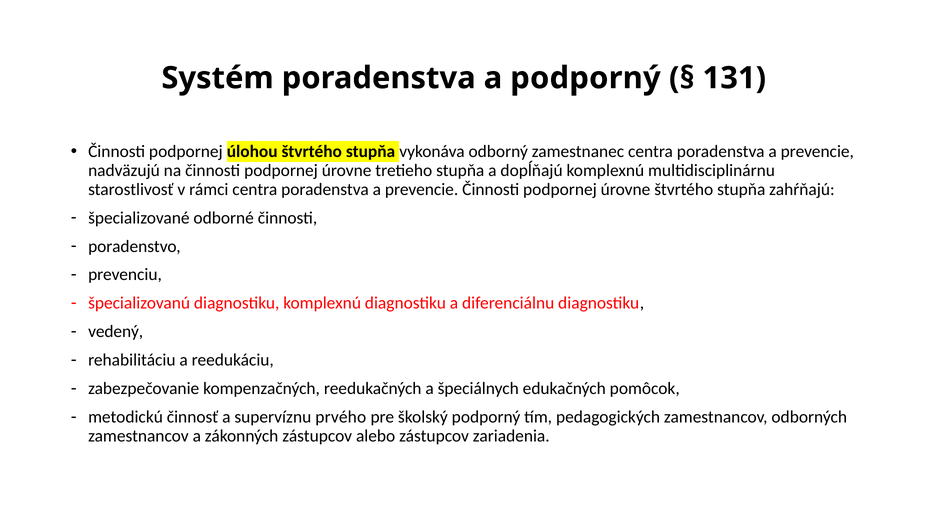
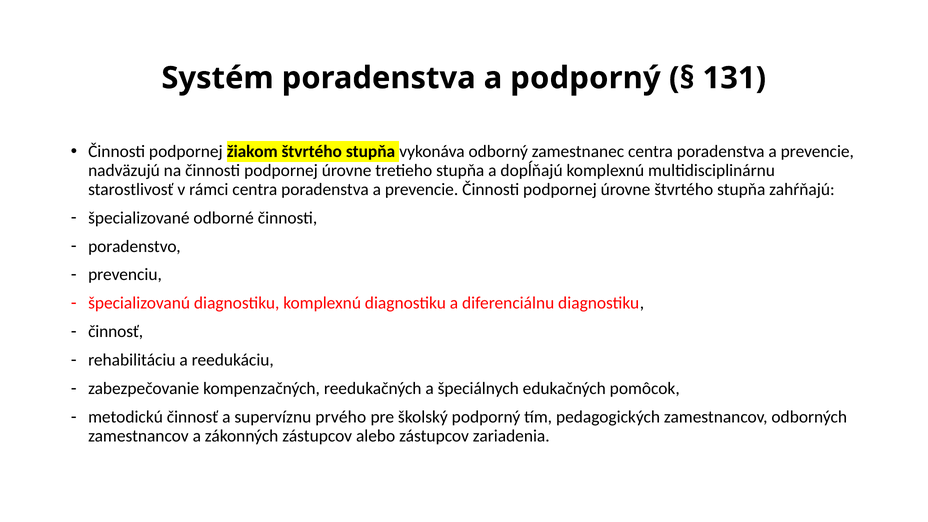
úlohou: úlohou -> žiakom
vedený at (116, 332): vedený -> činnosť
